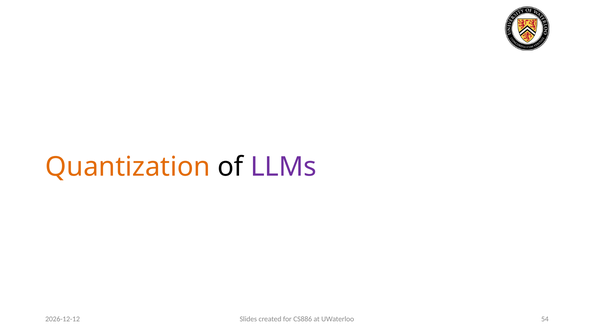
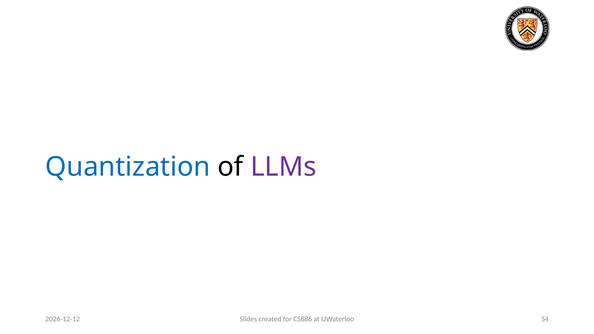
Quantization colour: orange -> blue
